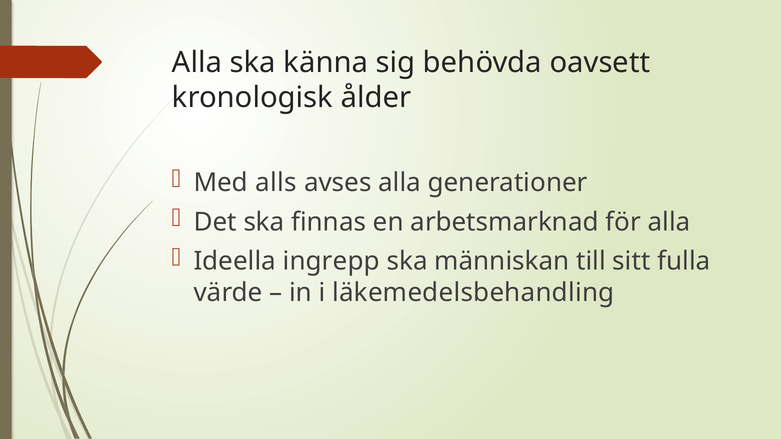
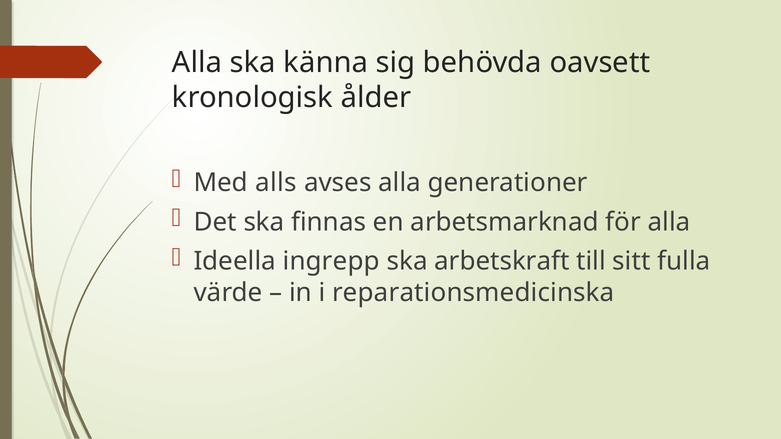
människan: människan -> arbetskraft
läkemedelsbehandling: läkemedelsbehandling -> reparationsmedicinska
